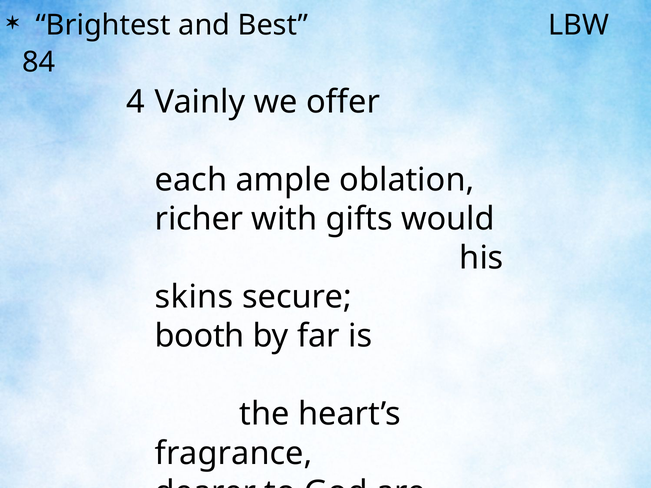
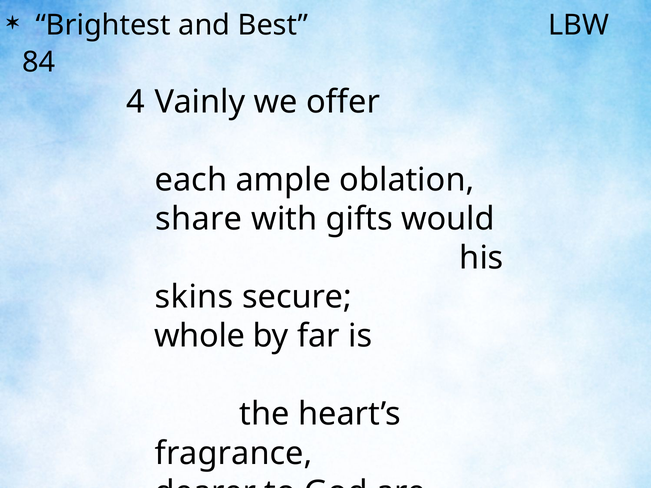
richer: richer -> share
booth: booth -> whole
